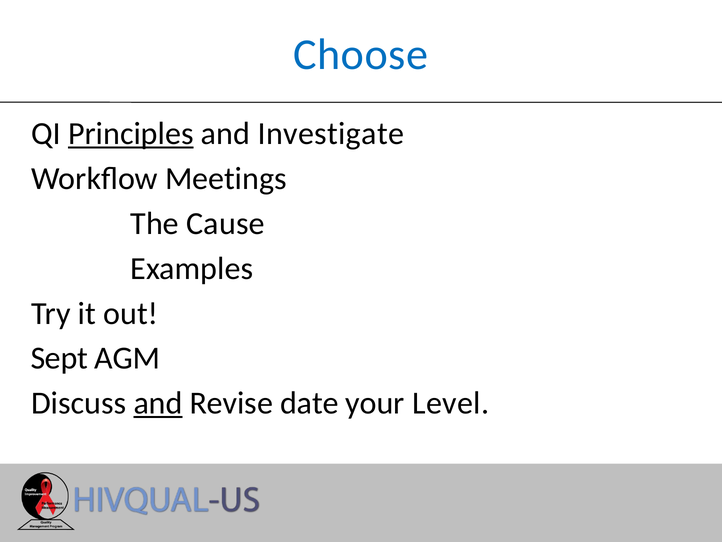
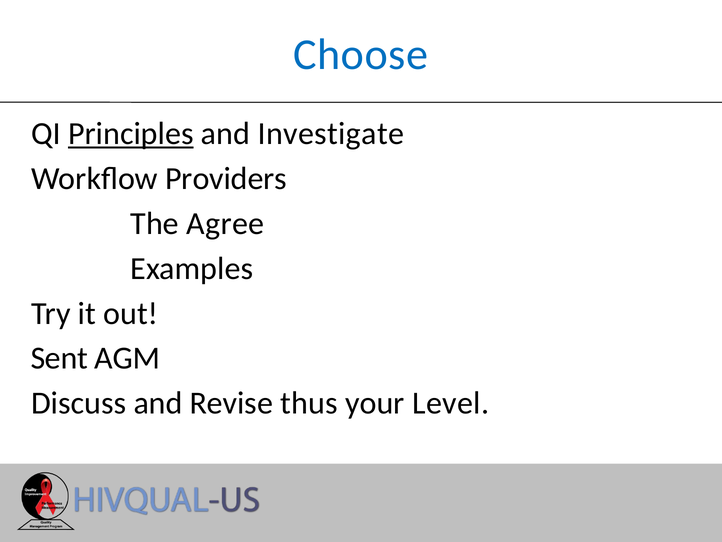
Meetings: Meetings -> Providers
Cause: Cause -> Agree
Sept: Sept -> Sent
and at (158, 403) underline: present -> none
date: date -> thus
